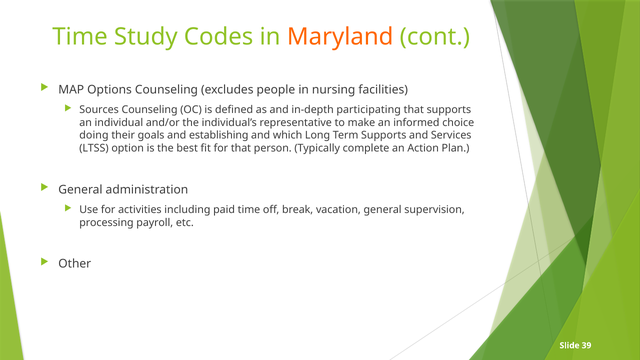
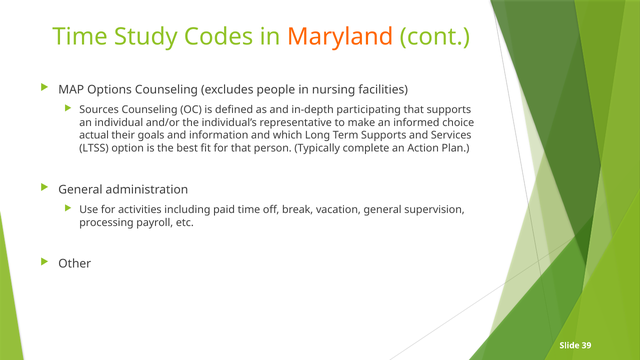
doing: doing -> actual
establishing: establishing -> information
